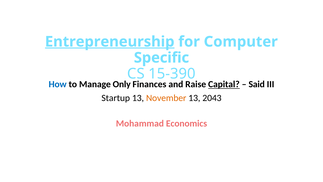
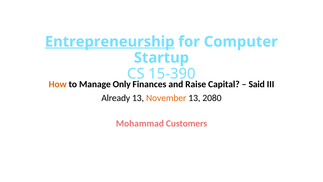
Specific: Specific -> Startup
How colour: blue -> orange
Capital underline: present -> none
Startup: Startup -> Already
2043: 2043 -> 2080
Economics: Economics -> Customers
